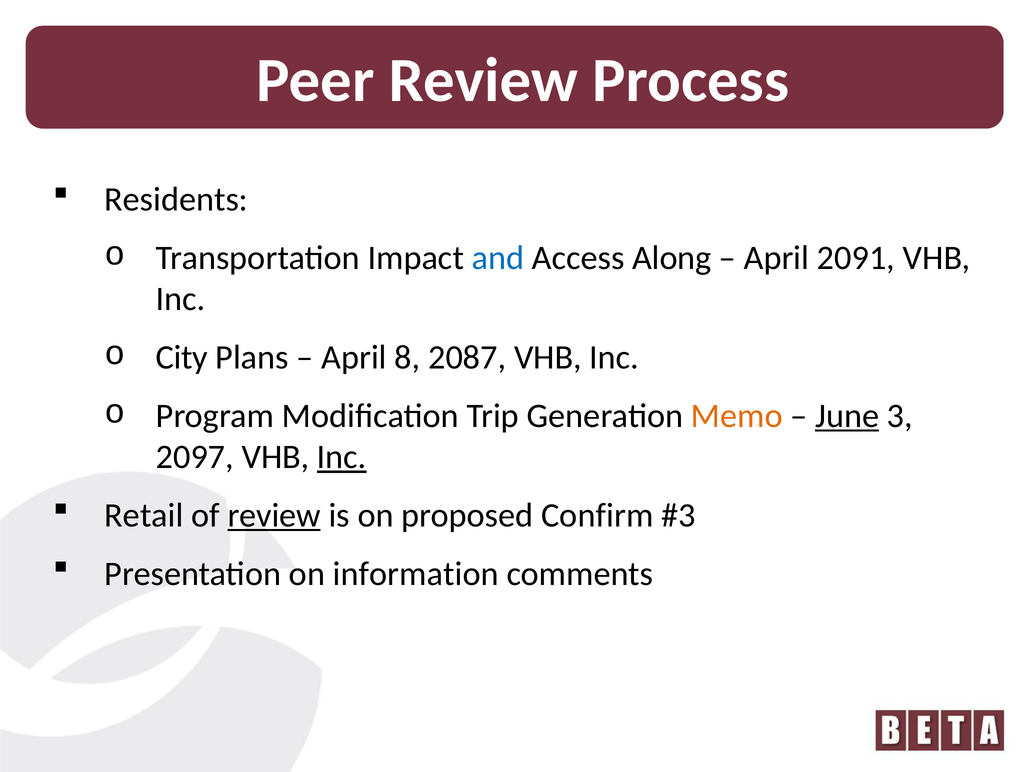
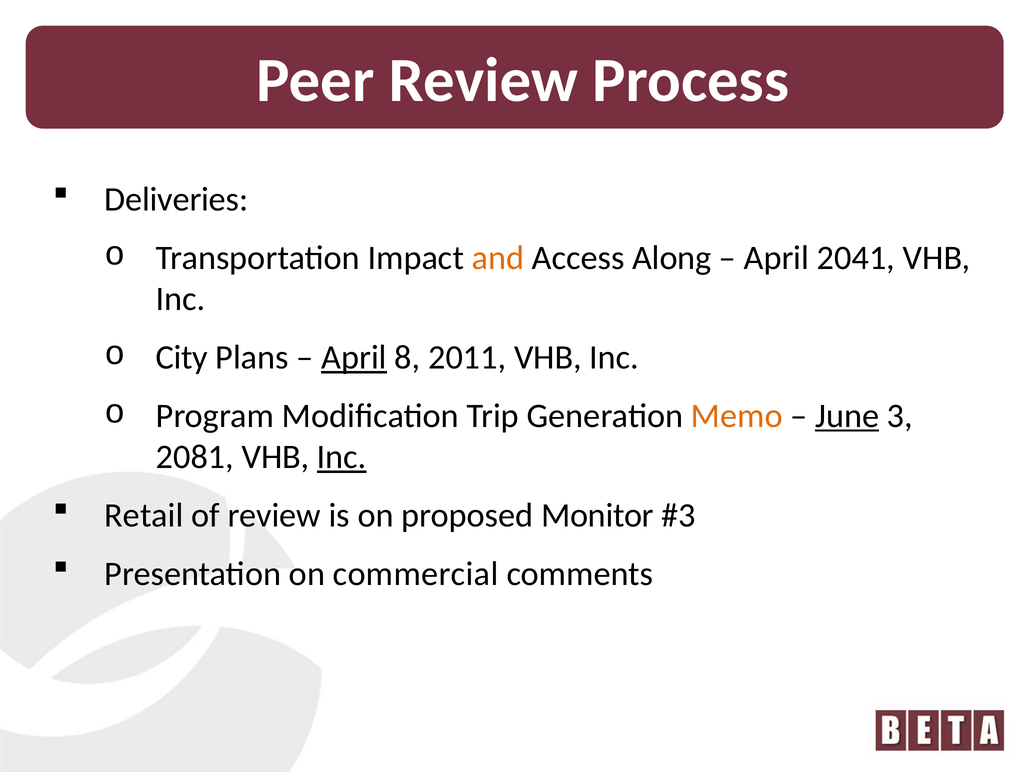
Residents: Residents -> Deliveries
and colour: blue -> orange
2091: 2091 -> 2041
April at (354, 357) underline: none -> present
2087: 2087 -> 2011
2097: 2097 -> 2081
review at (274, 515) underline: present -> none
Confirm: Confirm -> Monitor
information: information -> commercial
